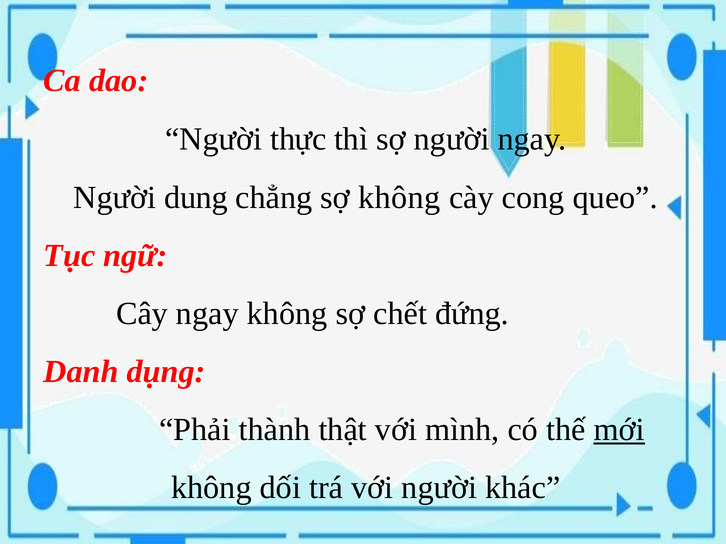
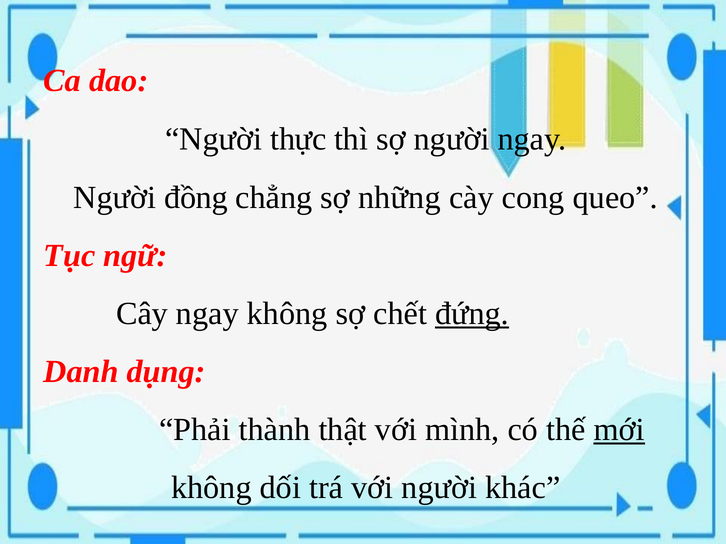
dung: dung -> đồng
sợ không: không -> những
đứng underline: none -> present
